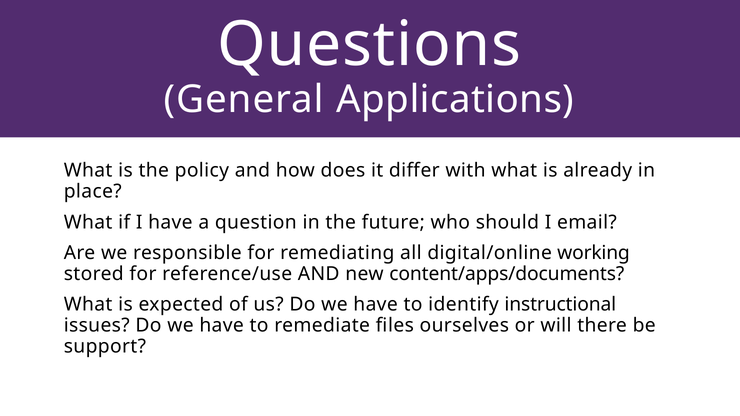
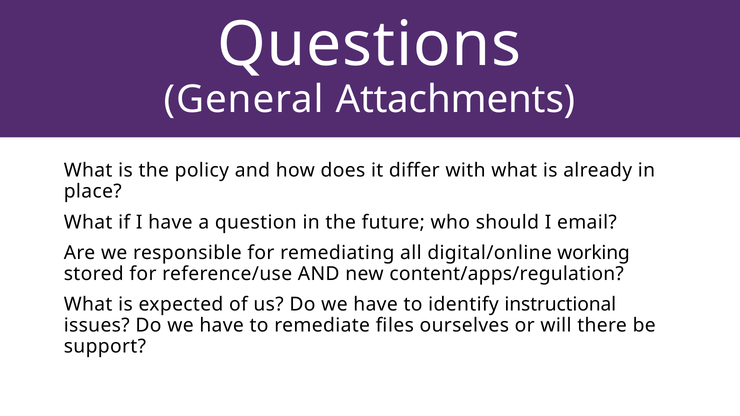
Applications: Applications -> Attachments
content/apps/documents: content/apps/documents -> content/apps/regulation
